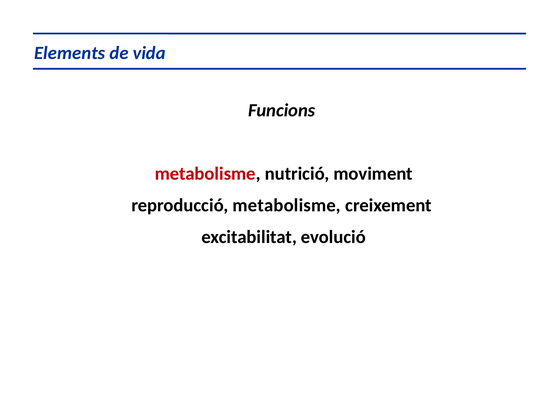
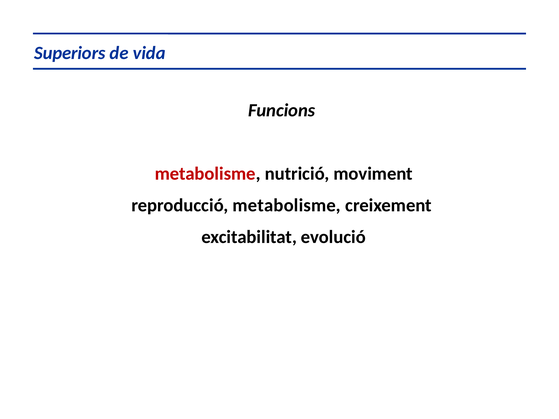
Elements: Elements -> Superiors
